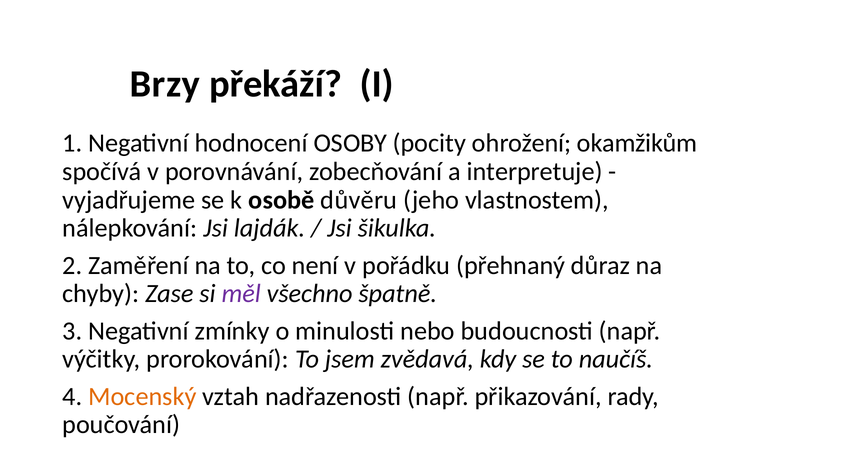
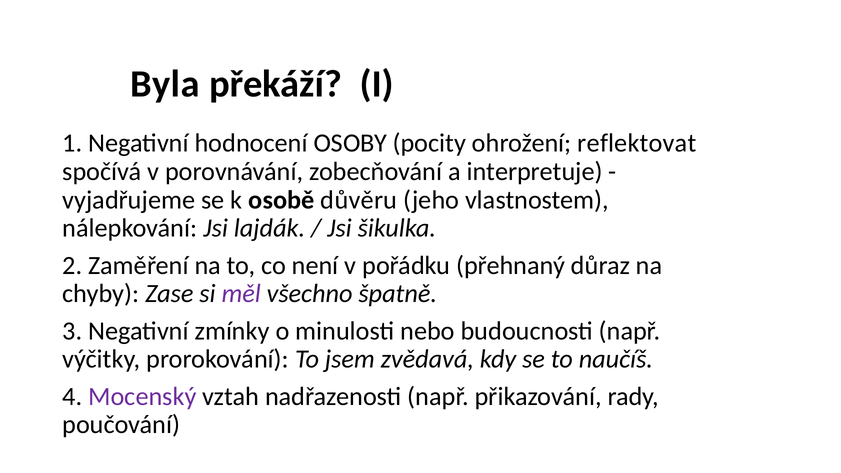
Brzy: Brzy -> Byla
okamžikům: okamžikům -> reflektovat
Mocenský colour: orange -> purple
